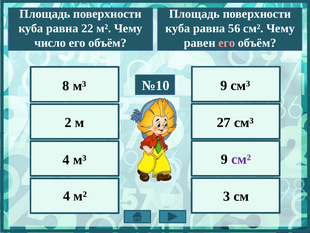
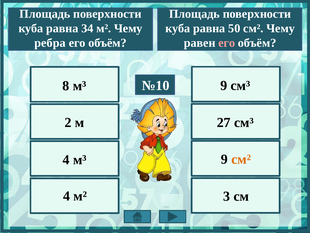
22: 22 -> 34
56: 56 -> 50
число: число -> ребра
см² at (241, 159) colour: purple -> orange
